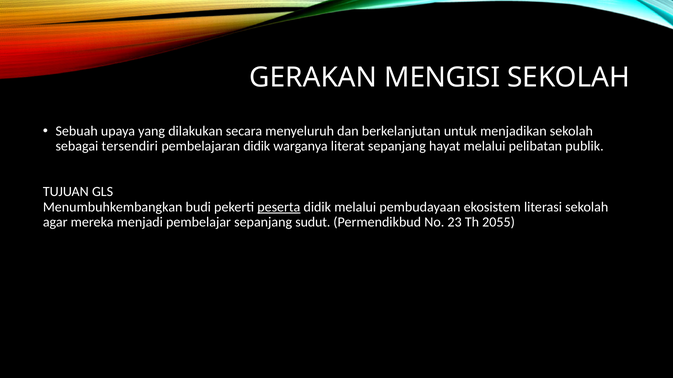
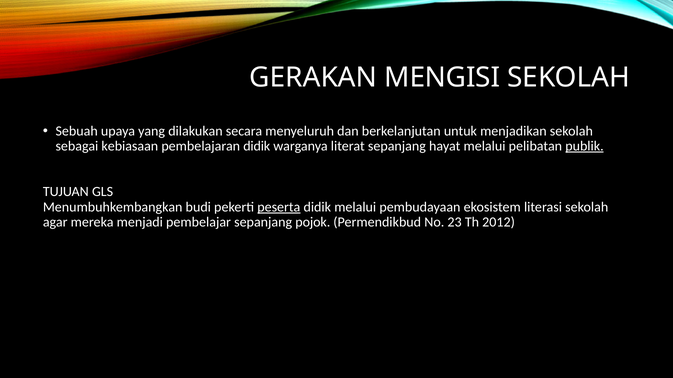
tersendiri: tersendiri -> kebiasaan
publik underline: none -> present
sudut: sudut -> pojok
2055: 2055 -> 2012
